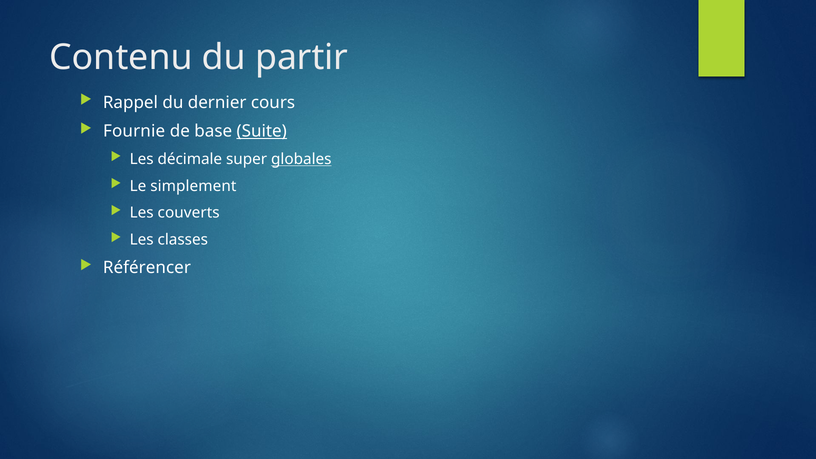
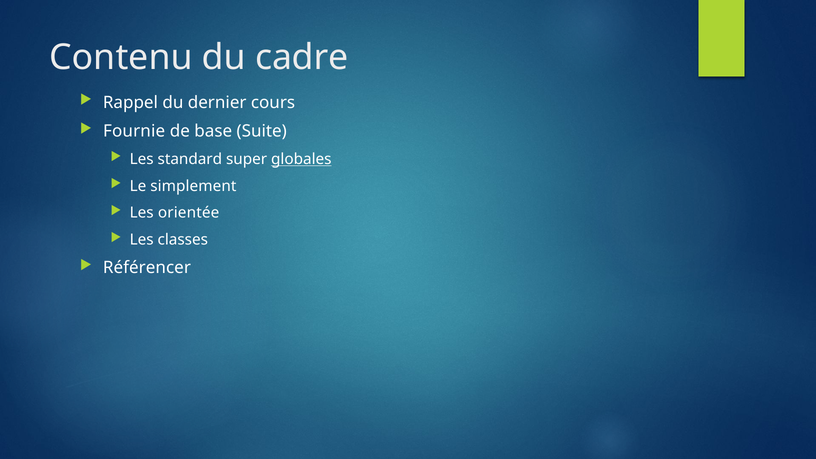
partir: partir -> cadre
Suite underline: present -> none
décimale: décimale -> standard
couverts: couverts -> orientée
